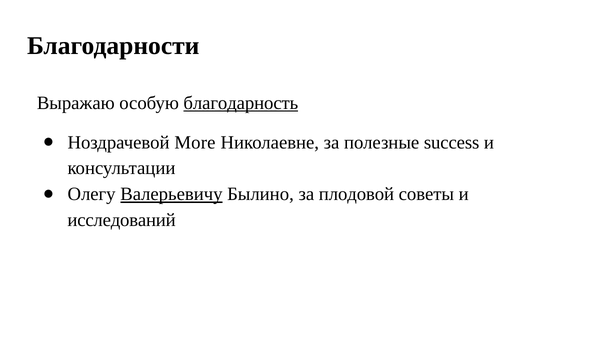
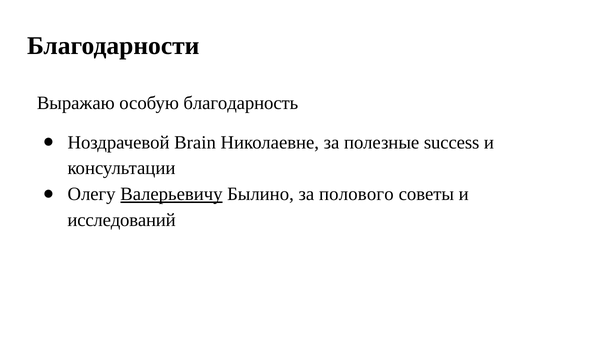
благодарность underline: present -> none
More: More -> Brain
плодовой: плодовой -> полового
